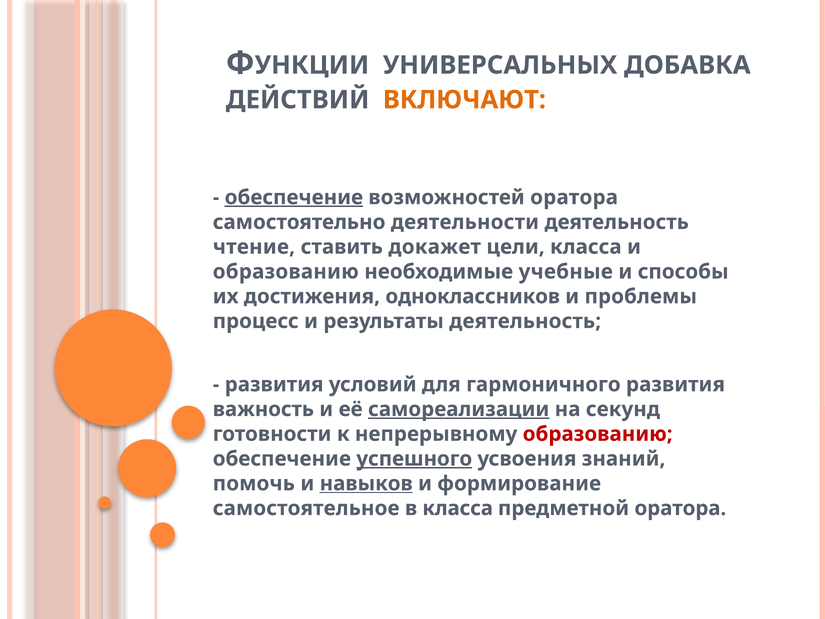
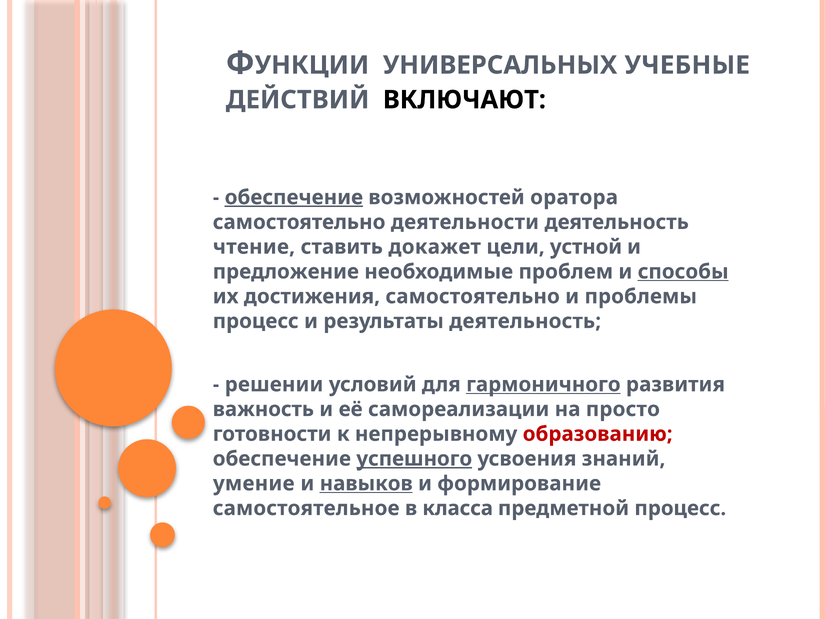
ДОБАВКА: ДОБАВКА -> УЧЕБНЫЕ
ВКЛЮЧАЮТ colour: orange -> black
цели класса: класса -> устной
образованию at (286, 272): образованию -> предложение
учебные: учебные -> проблем
способы underline: none -> present
достижения одноклассников: одноклассников -> самостоятельно
развития at (274, 384): развития -> решении
гармоничного underline: none -> present
самореализации underline: present -> none
секунд: секунд -> просто
помочь: помочь -> умение
предметной оратора: оратора -> процесс
